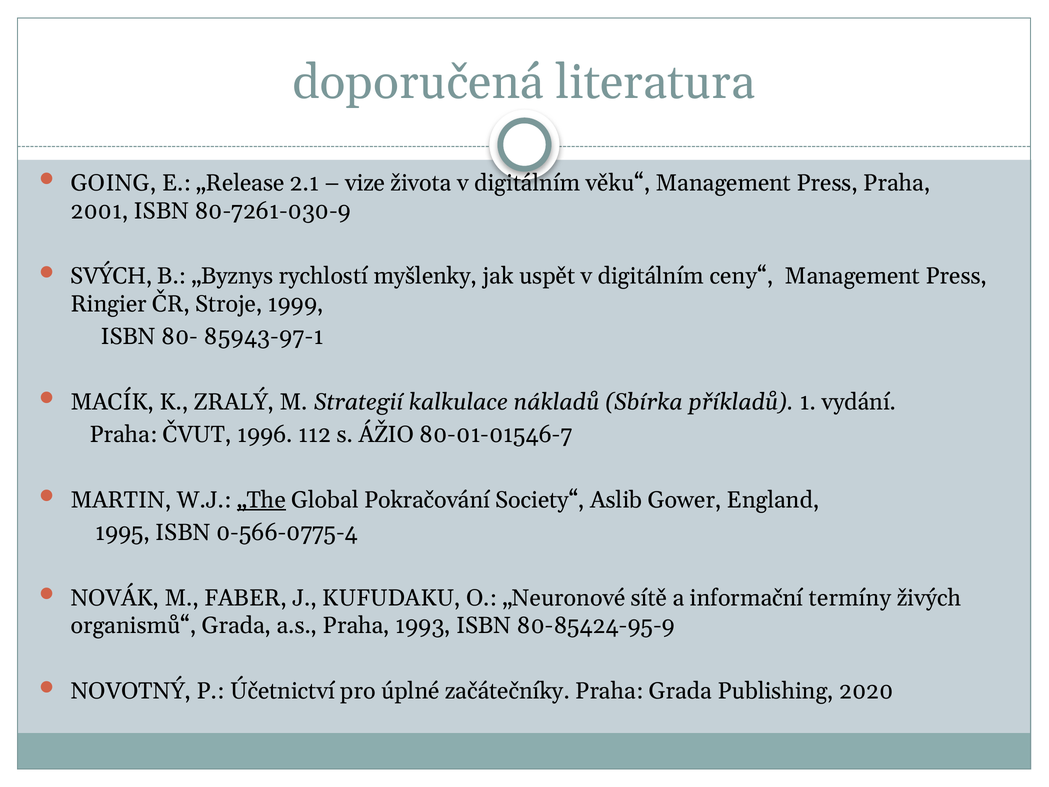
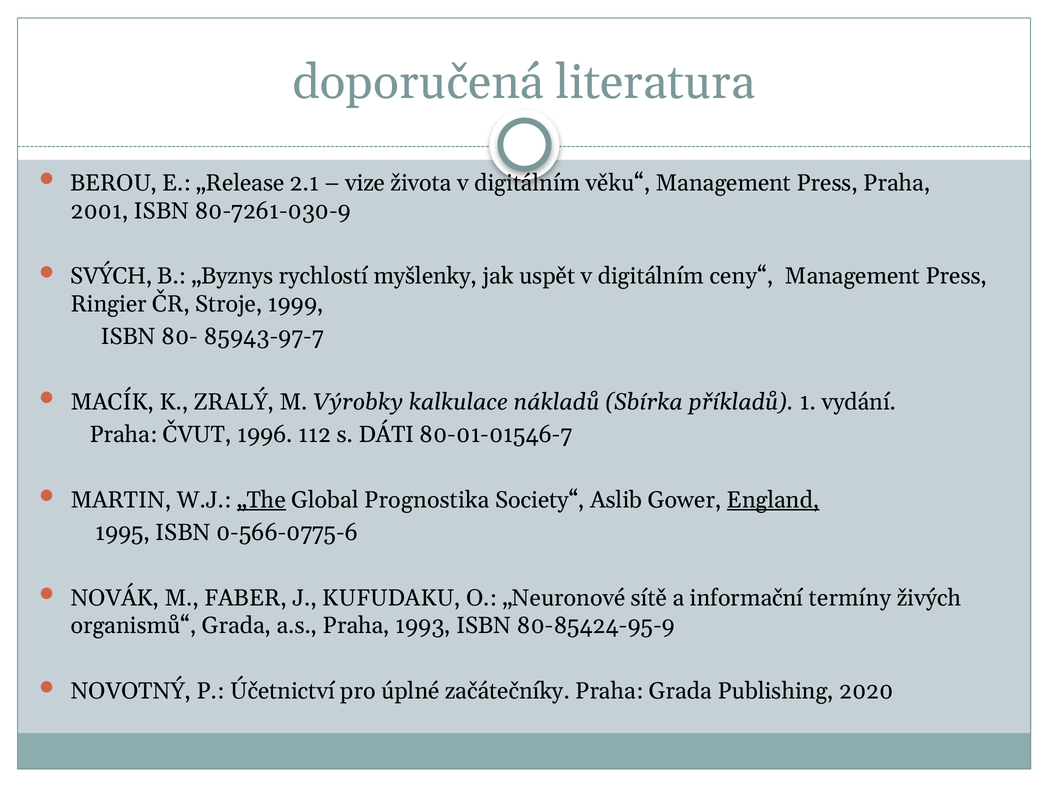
GOING: GOING -> BEROU
85943-97-1: 85943-97-1 -> 85943-97-7
Strategií: Strategií -> Výrobky
ÁŽIO: ÁŽIO -> DÁTI
Pokračování: Pokračování -> Prognostika
England underline: none -> present
0-566-0775-4: 0-566-0775-4 -> 0-566-0775-6
